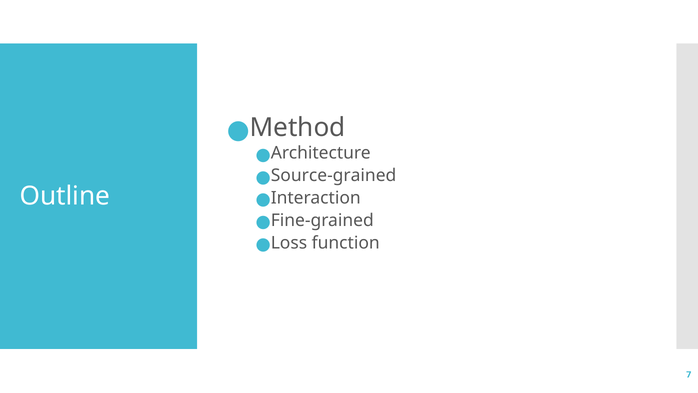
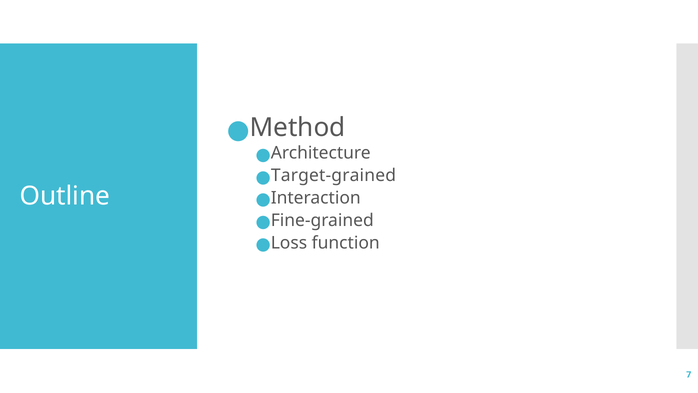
Source-grained: Source-grained -> Target-grained
